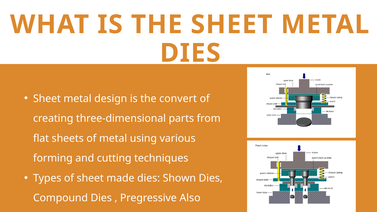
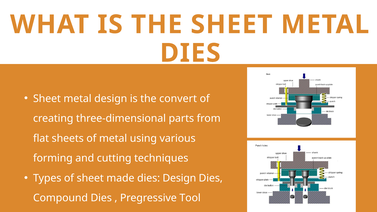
dies Shown: Shown -> Design
Also: Also -> Tool
